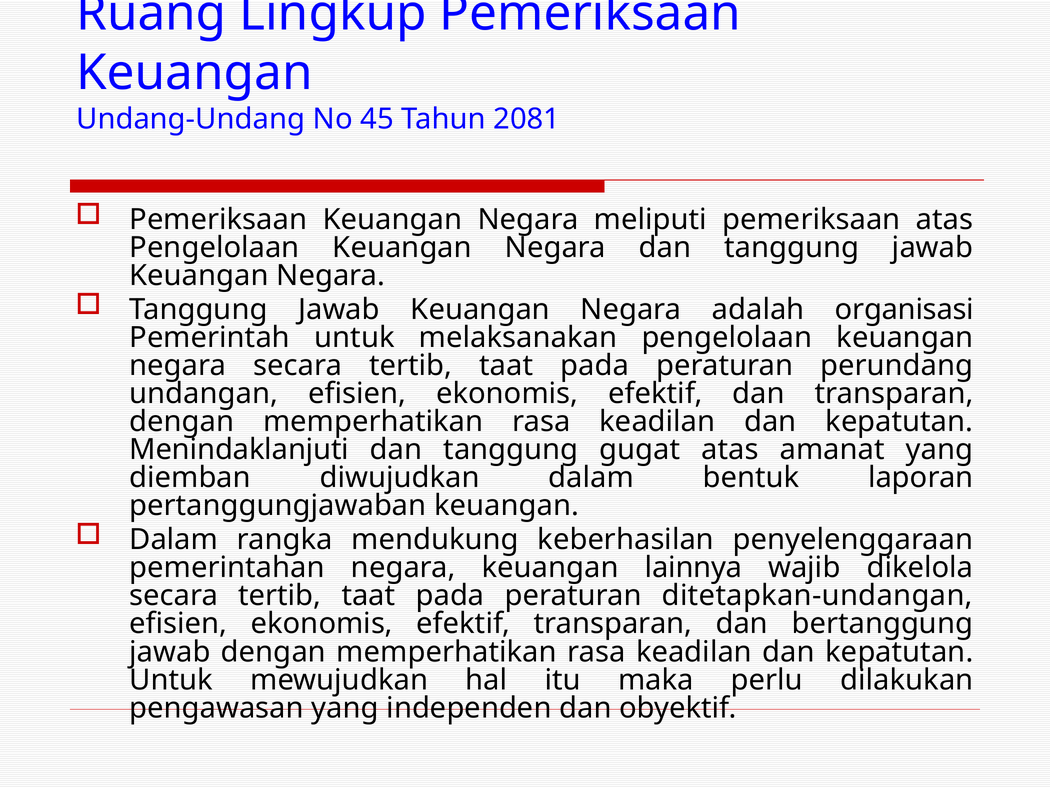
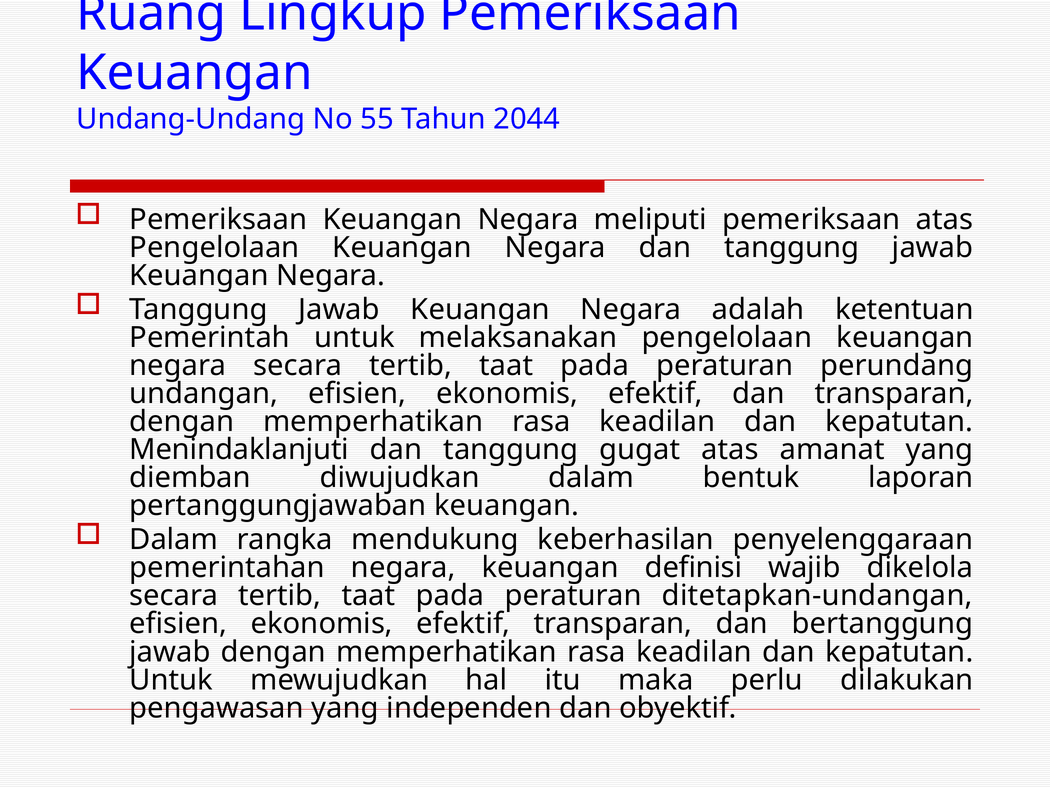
45: 45 -> 55
2081: 2081 -> 2044
organisasi: organisasi -> ketentuan
lainnya: lainnya -> definisi
